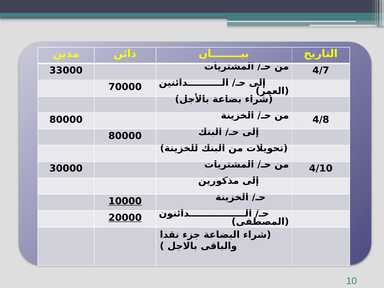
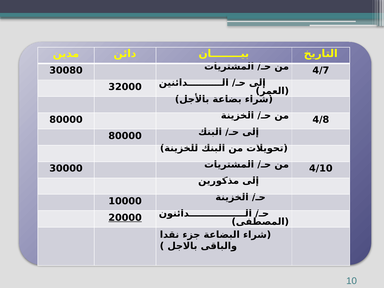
33000: 33000 -> 30080
70000: 70000 -> 32000
10000 underline: present -> none
